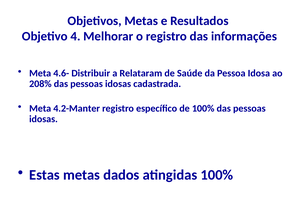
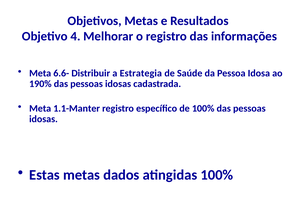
4.6-: 4.6- -> 6.6-
Relataram: Relataram -> Estrategia
208%: 208% -> 190%
4.2-Manter: 4.2-Manter -> 1.1-Manter
